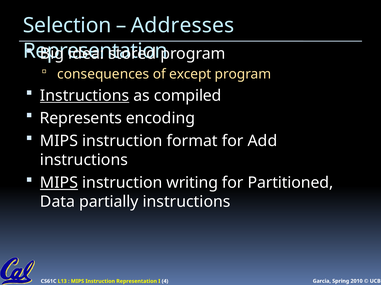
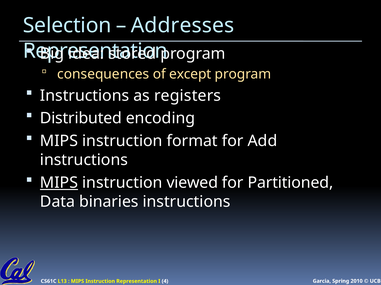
Instructions at (85, 96) underline: present -> none
compiled: compiled -> registers
Represents: Represents -> Distributed
writing: writing -> viewed
partially: partially -> binaries
